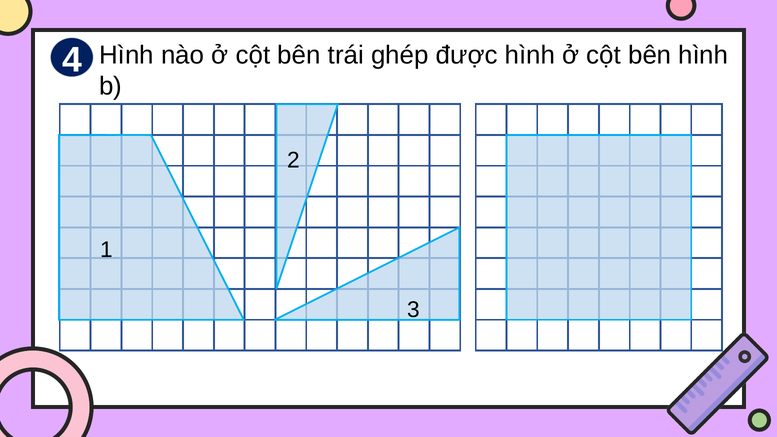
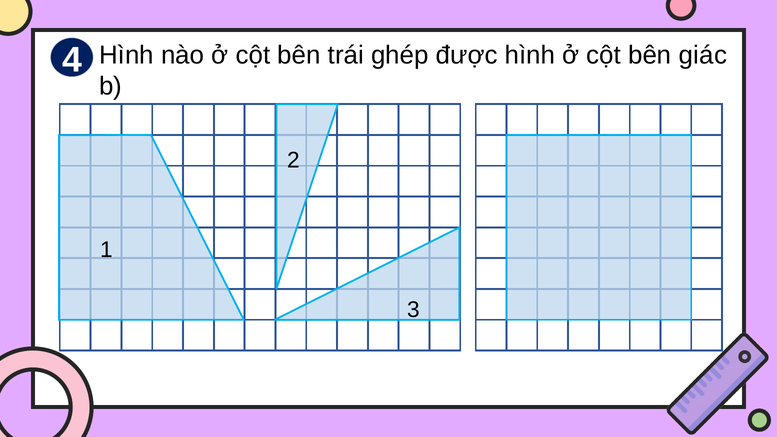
bên hình: hình -> giác
